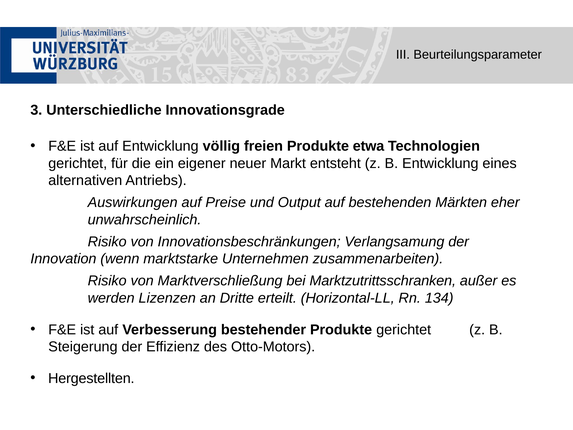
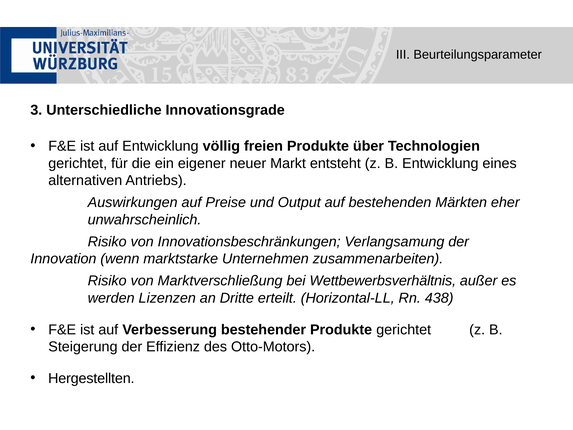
etwa: etwa -> über
Marktzutrittsschranken: Marktzutrittsschranken -> Wettbewerbsverhältnis
134: 134 -> 438
